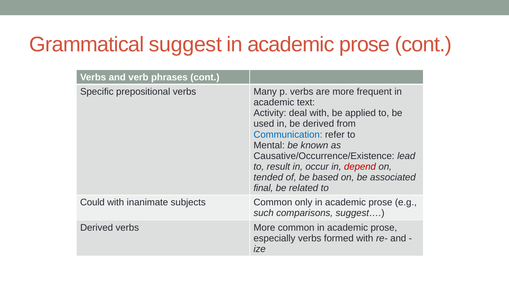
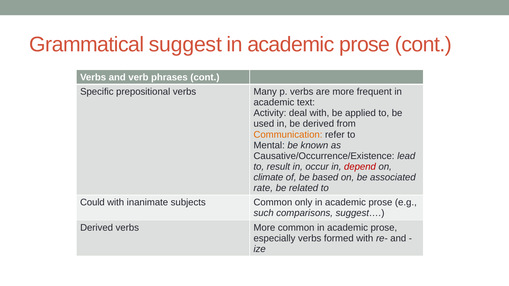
Communication colour: blue -> orange
tended: tended -> climate
final: final -> rate
